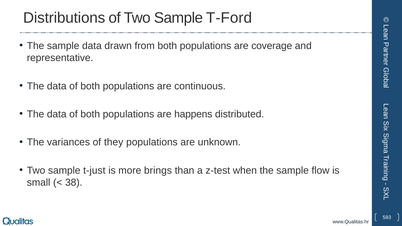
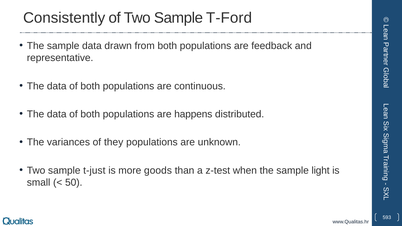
Distributions: Distributions -> Consistently
coverage: coverage -> feedback
brings: brings -> goods
flow: flow -> light
38: 38 -> 50
